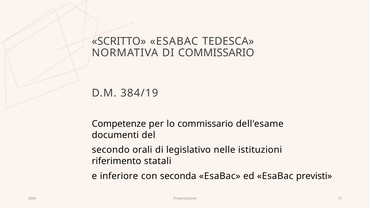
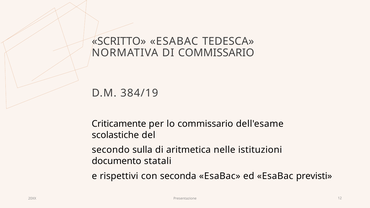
Competenze: Competenze -> Criticamente
documenti: documenti -> scolastiche
orali: orali -> sulla
legislativo: legislativo -> aritmetica
riferimento: riferimento -> documento
inferiore: inferiore -> rispettivi
